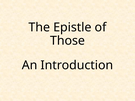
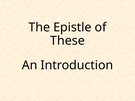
Those: Those -> These
